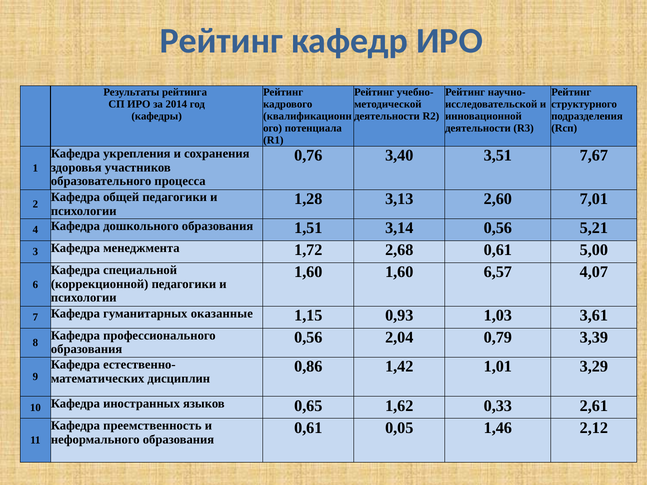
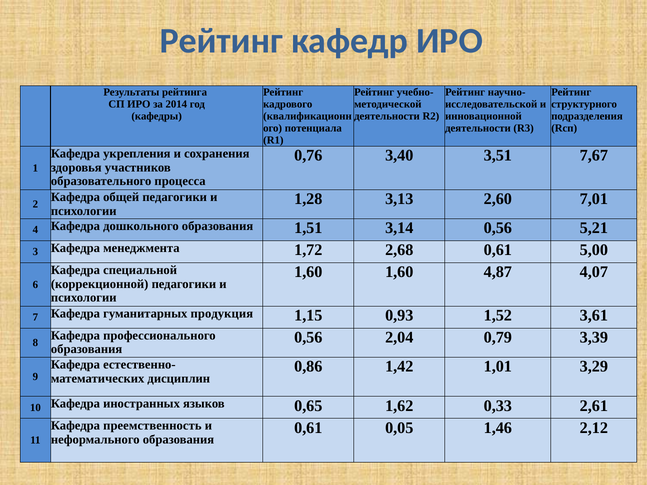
6,57: 6,57 -> 4,87
оказанные: оказанные -> продукция
1,03: 1,03 -> 1,52
